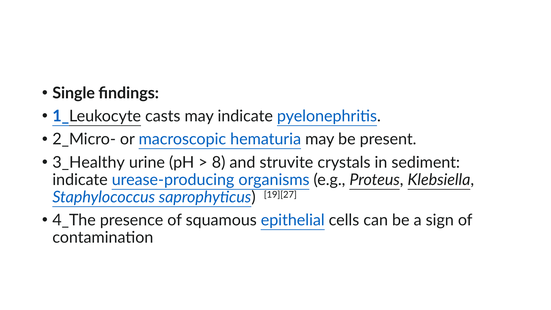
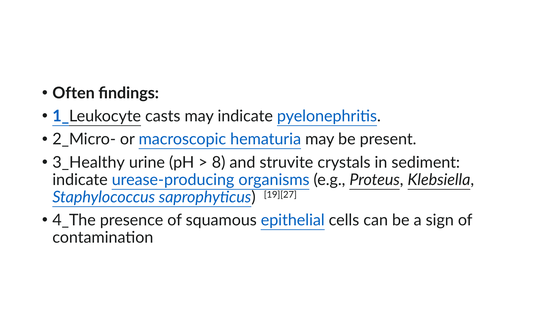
Single: Single -> Often
